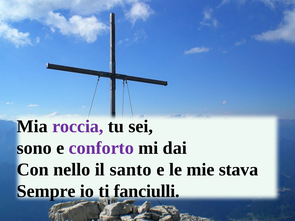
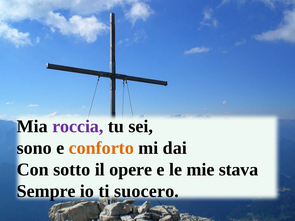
conforto colour: purple -> orange
nello: nello -> sotto
santo: santo -> opere
fanciulli: fanciulli -> suocero
